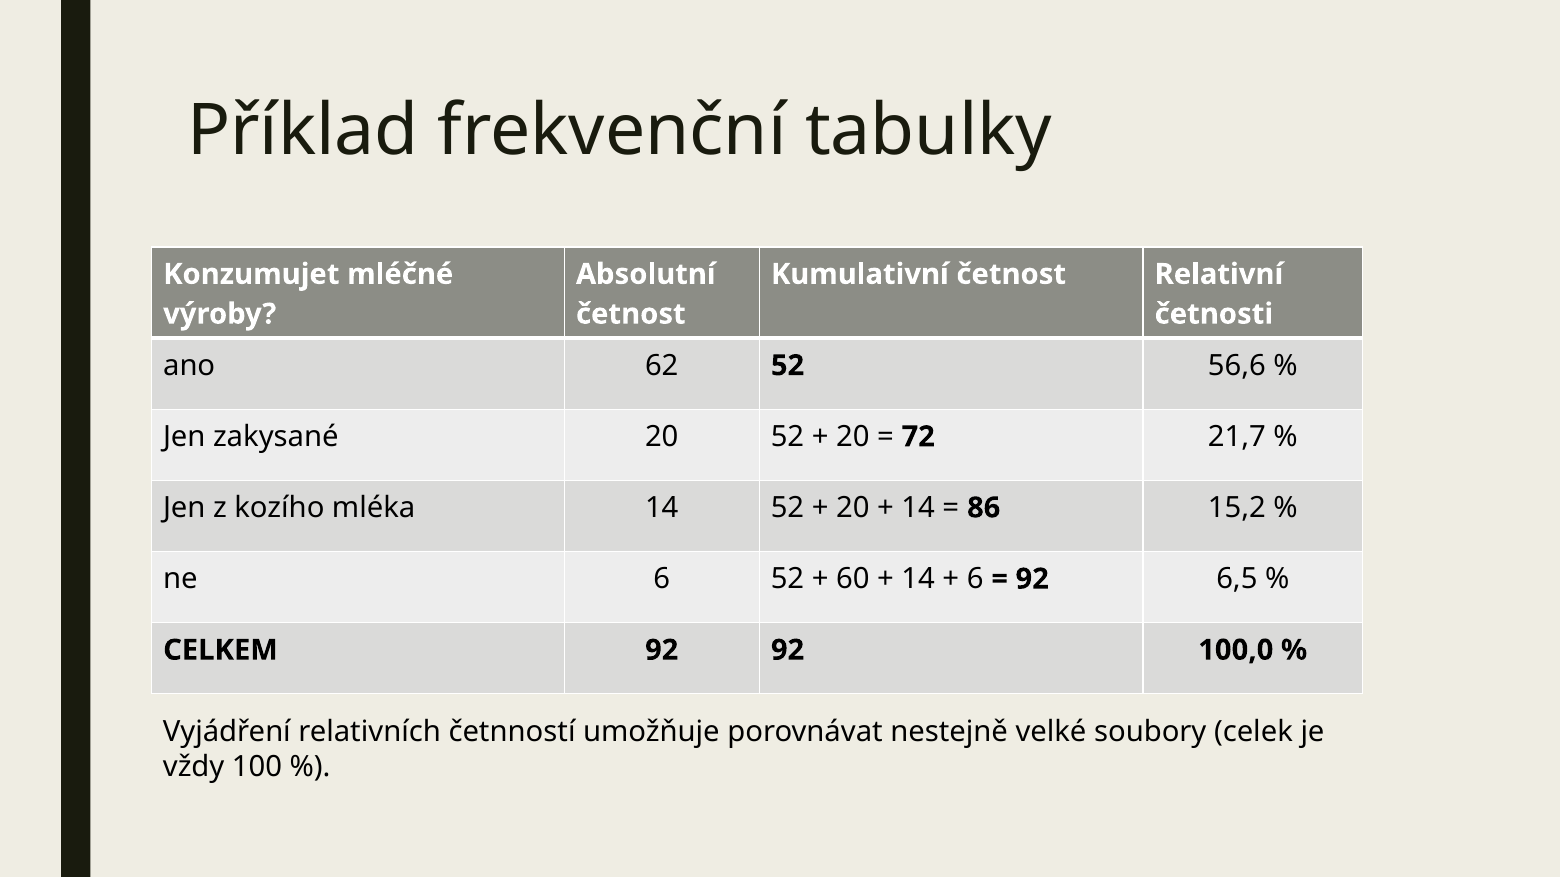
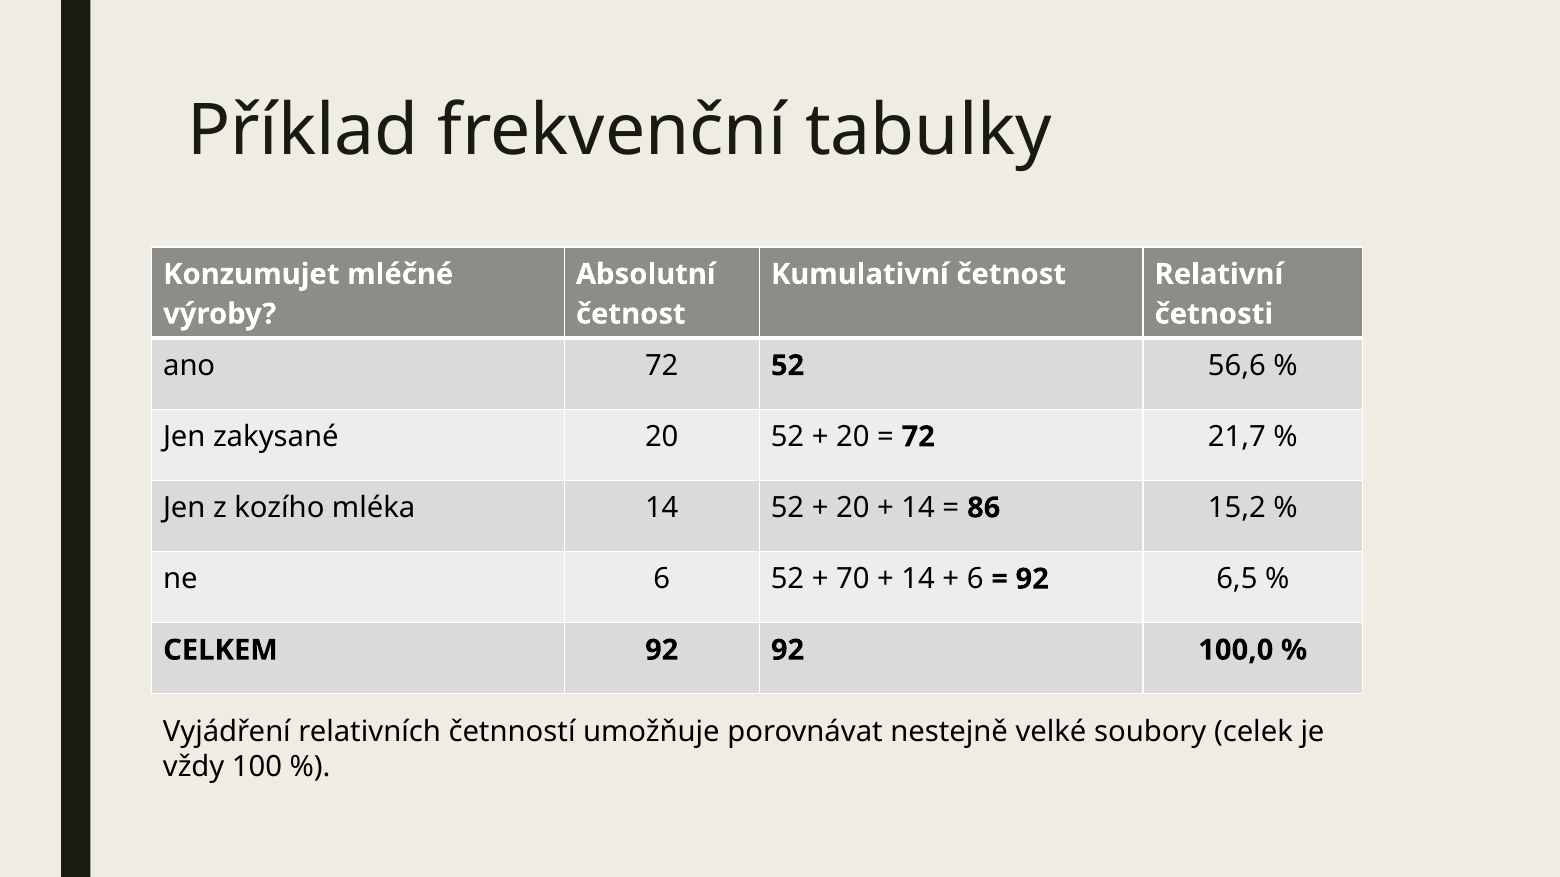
ano 62: 62 -> 72
60: 60 -> 70
